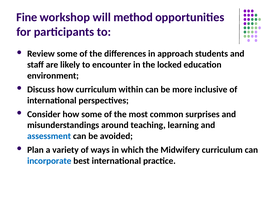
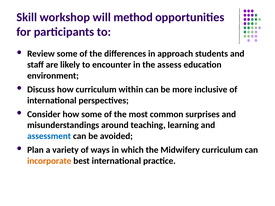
Fine: Fine -> Skill
locked: locked -> assess
incorporate colour: blue -> orange
